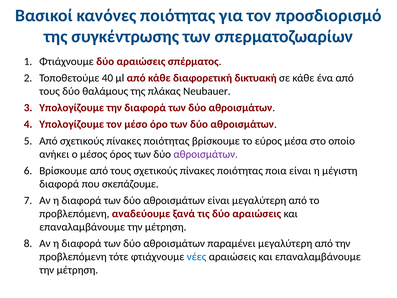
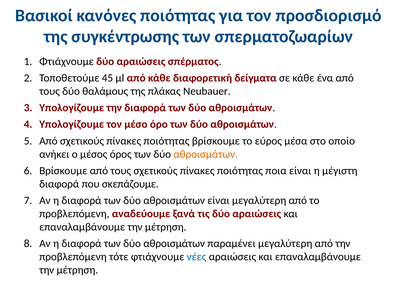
40: 40 -> 45
δικτυακή: δικτυακή -> δείγματα
αθροισμάτων at (206, 154) colour: purple -> orange
